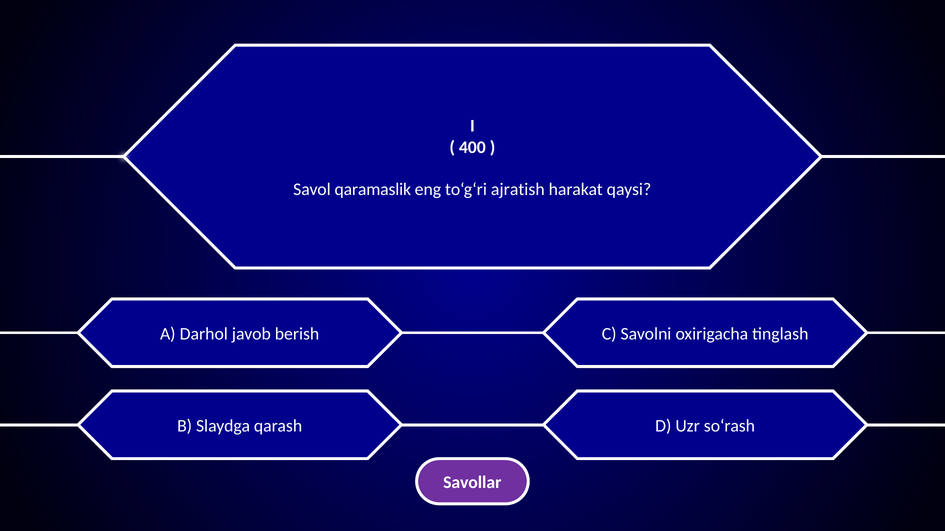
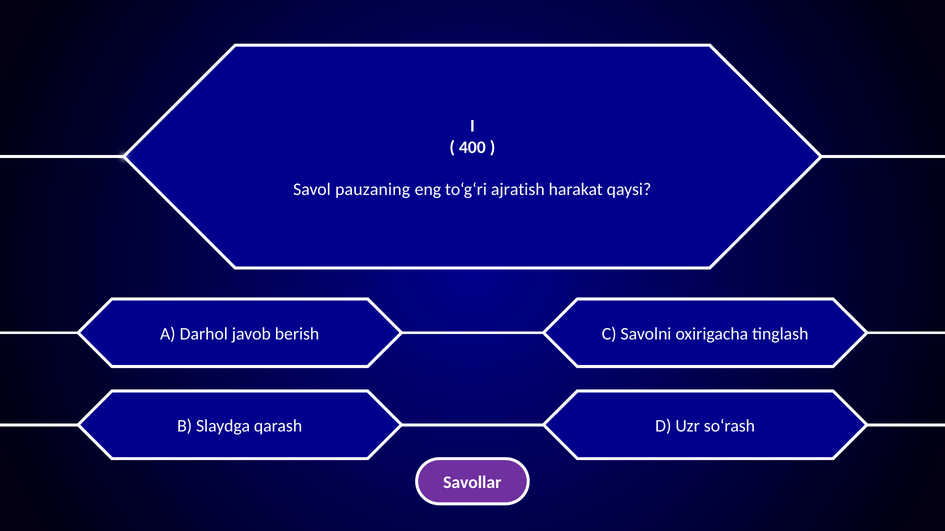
qaramaslik: qaramaslik -> pauzaning
